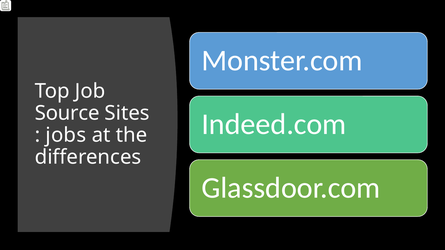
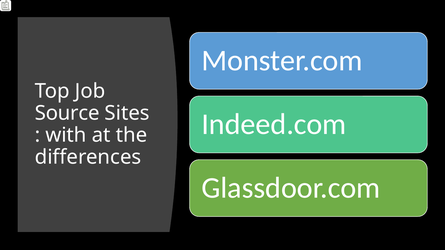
jobs: jobs -> with
